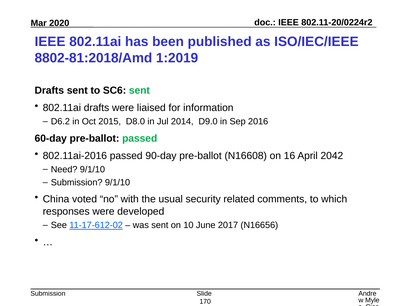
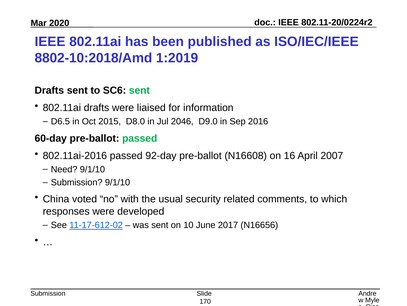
8802-81:2018/Amd: 8802-81:2018/Amd -> 8802-10:2018/Amd
D6.2: D6.2 -> D6.5
2014: 2014 -> 2046
90-day: 90-day -> 92-day
2042: 2042 -> 2007
